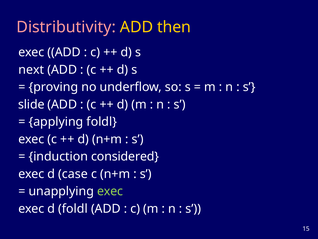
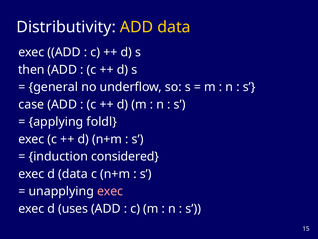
Distributivity colour: pink -> white
ADD then: then -> data
next: next -> then
proving: proving -> general
slide: slide -> case
d case: case -> data
exec at (110, 191) colour: light green -> pink
d foldl: foldl -> uses
